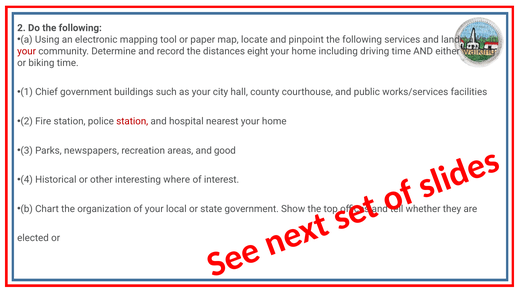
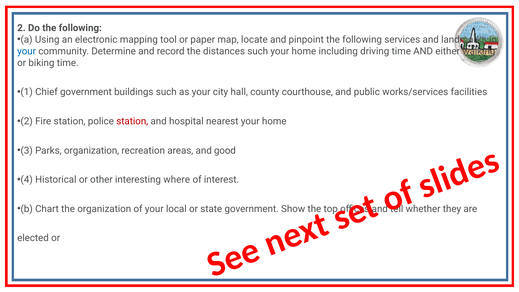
your at (27, 51) colour: red -> blue
distances eight: eight -> such
Parks newspapers: newspapers -> organization
